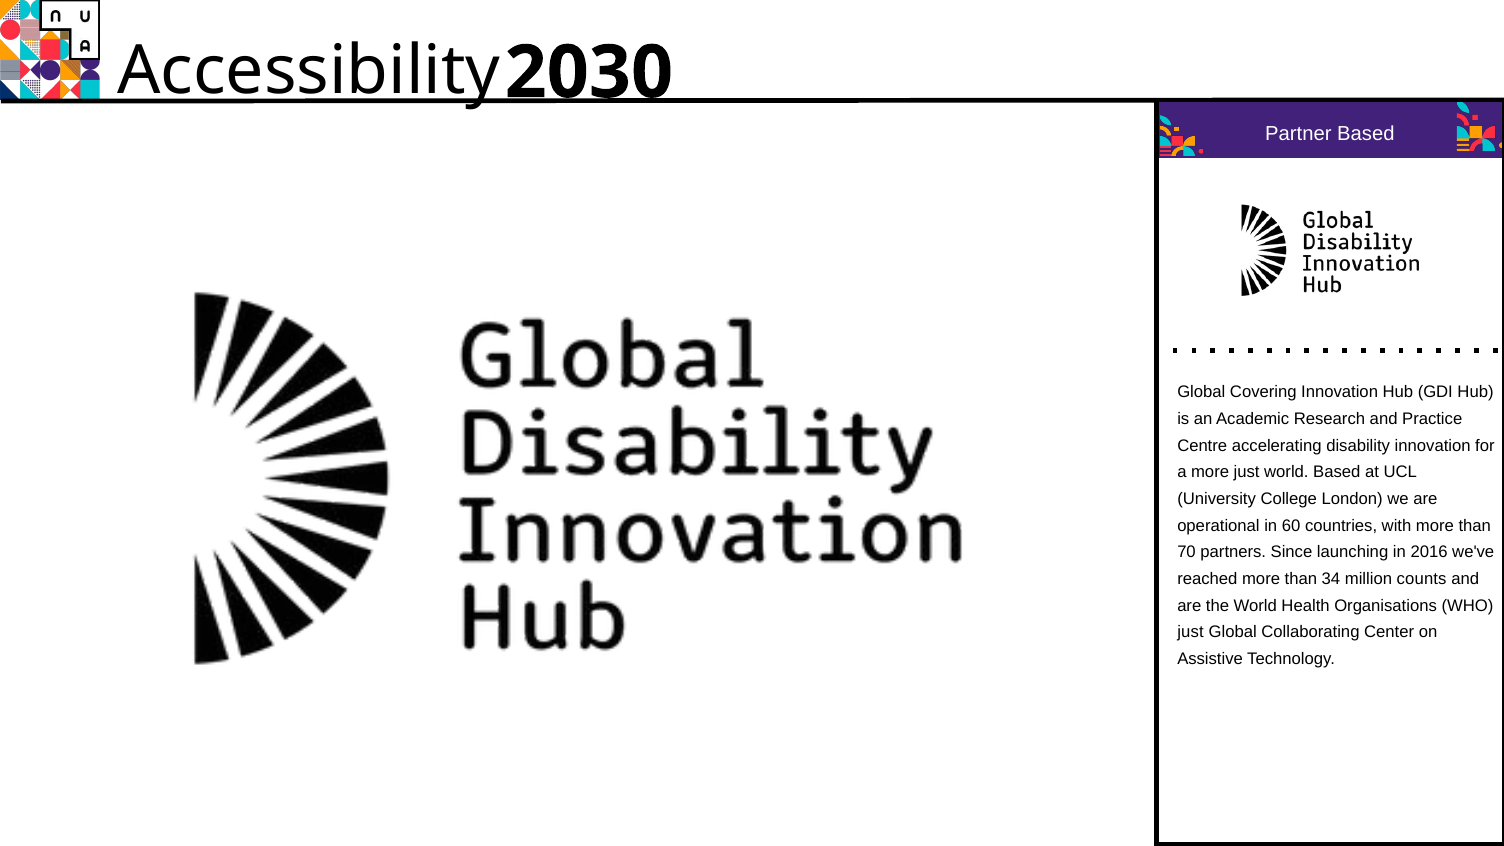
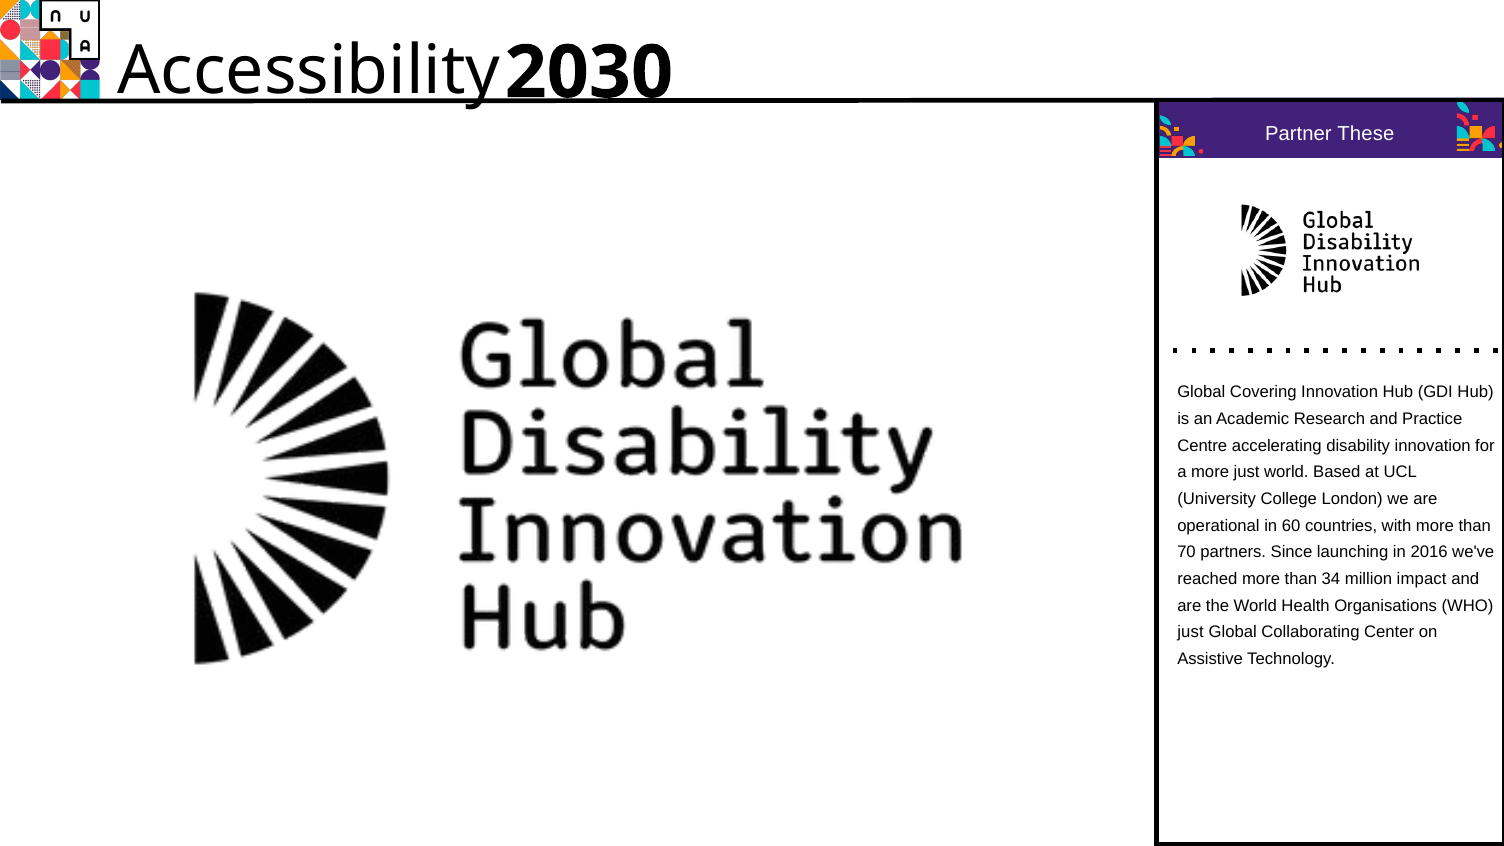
Partner Based: Based -> These
counts: counts -> impact
